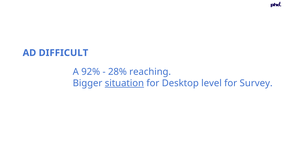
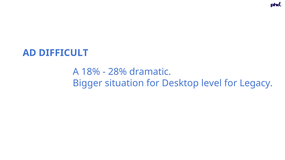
92%: 92% -> 18%
reaching: reaching -> dramatic
situation underline: present -> none
Survey: Survey -> Legacy
